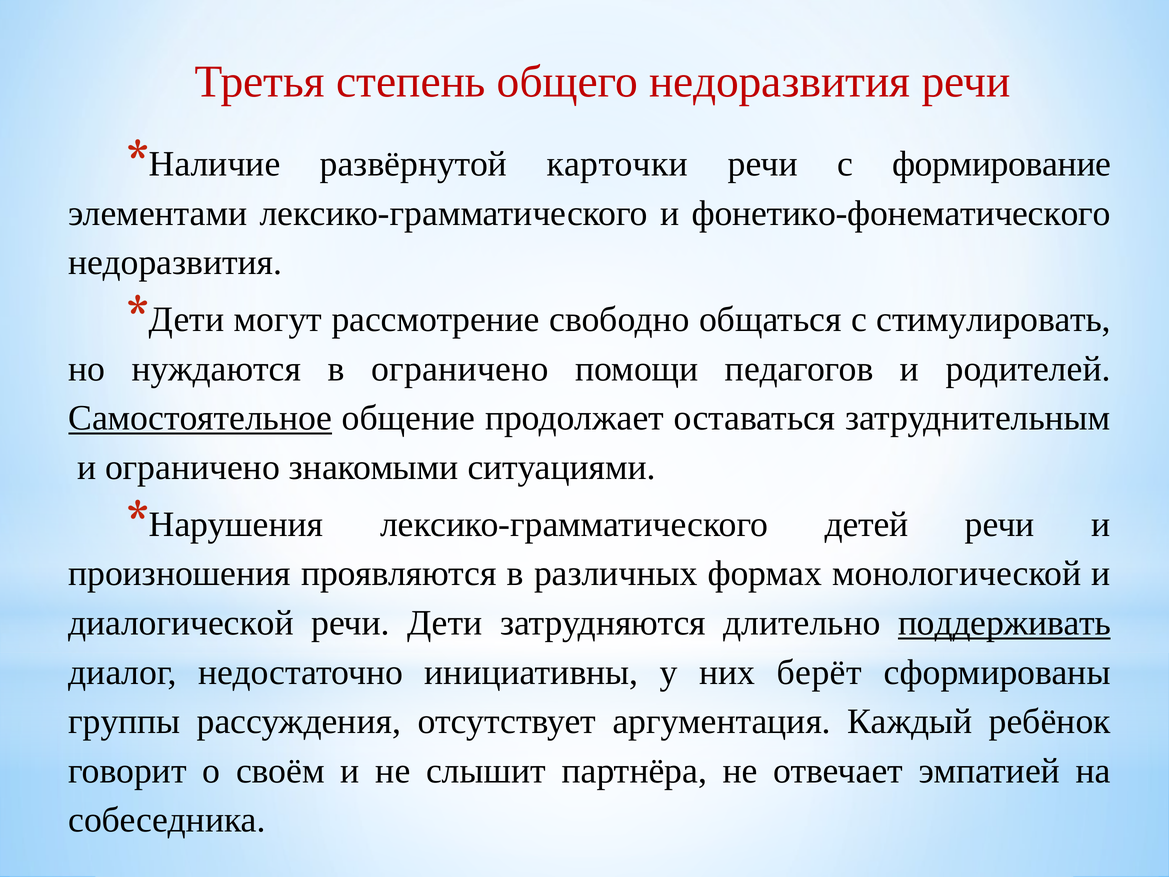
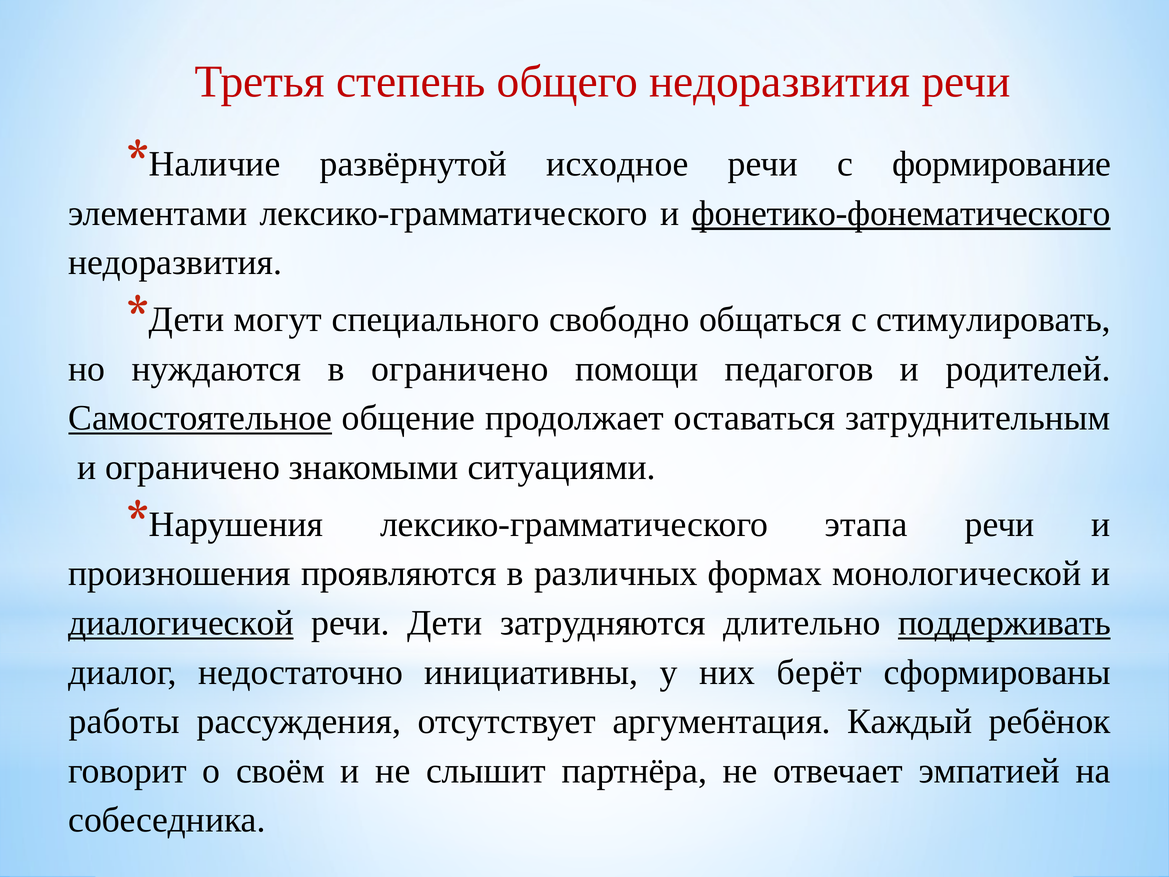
карточки: карточки -> исходное
фонетико-фонематического underline: none -> present
рассмотрение: рассмотрение -> специального
детей: детей -> этапа
диалогической underline: none -> present
группы: группы -> работы
